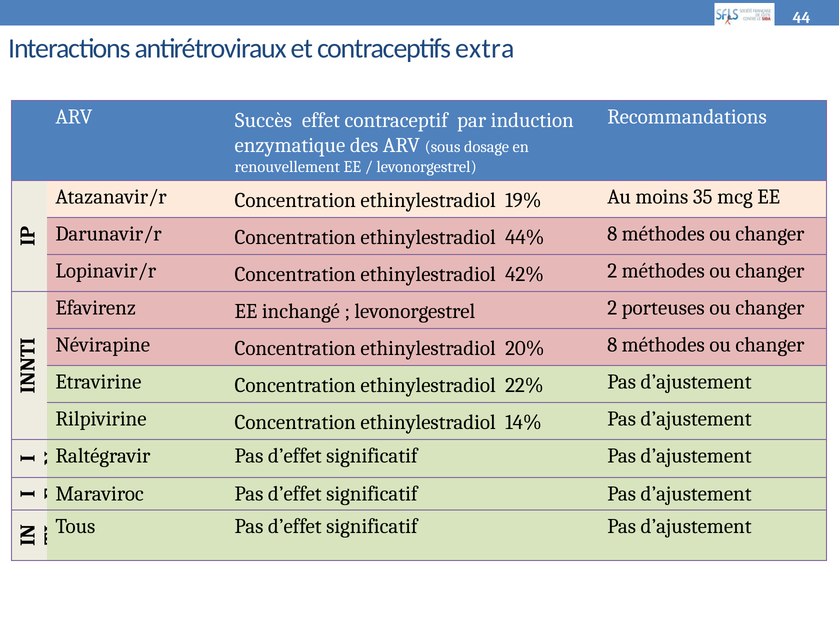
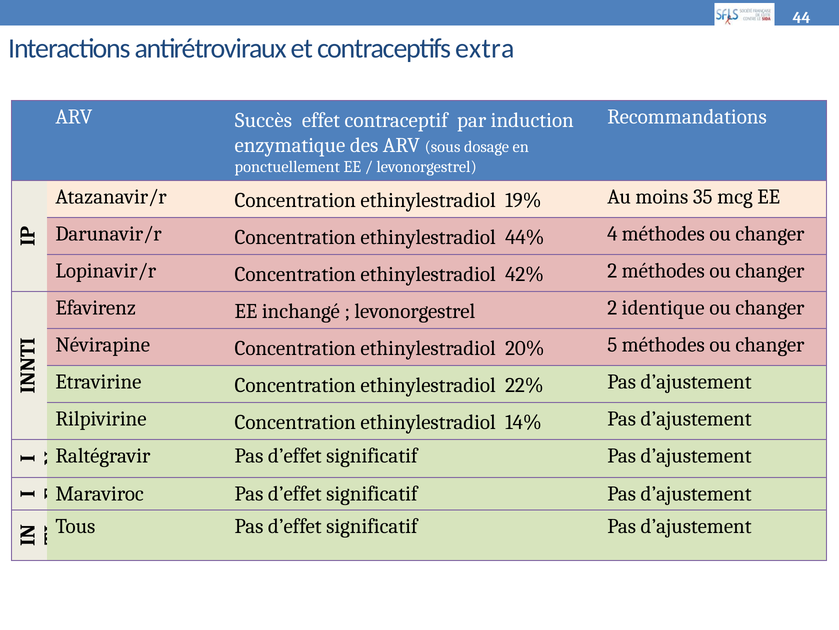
renouvellement: renouvellement -> ponctuellement
44% 8: 8 -> 4
porteuses: porteuses -> identique
20% 8: 8 -> 5
